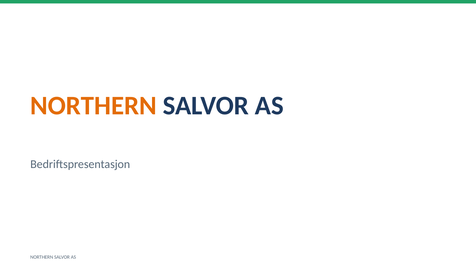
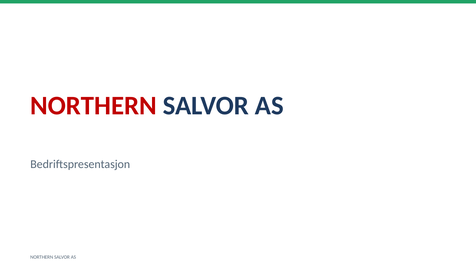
NORTHERN at (93, 106) colour: orange -> red
